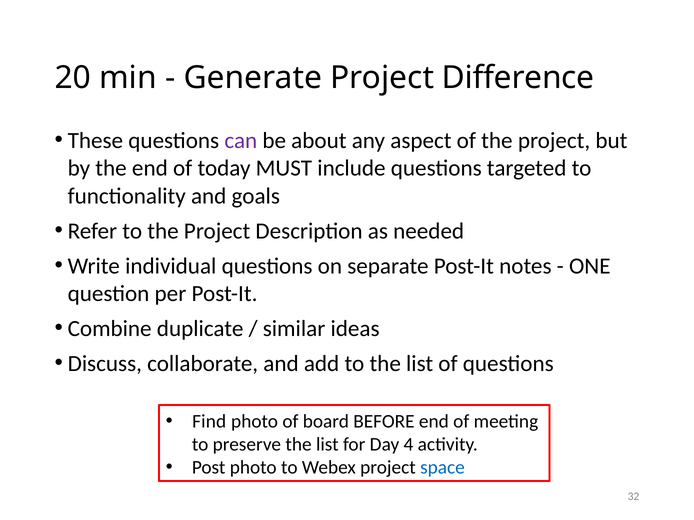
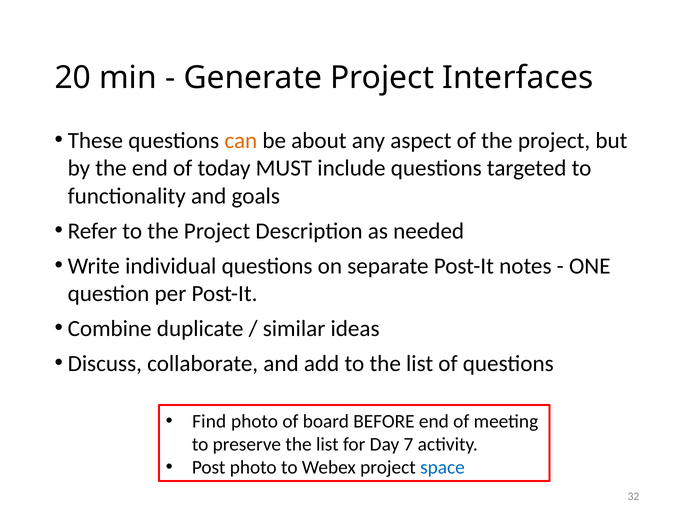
Difference: Difference -> Interfaces
can colour: purple -> orange
4: 4 -> 7
